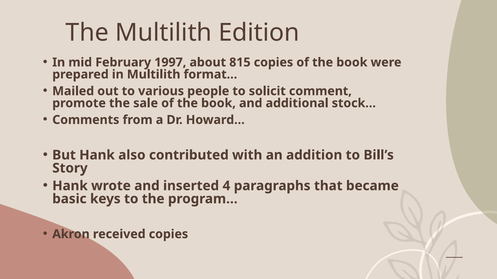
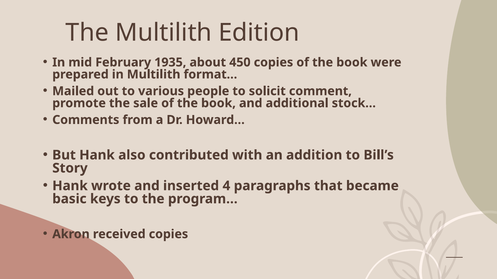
1997: 1997 -> 1935
815: 815 -> 450
